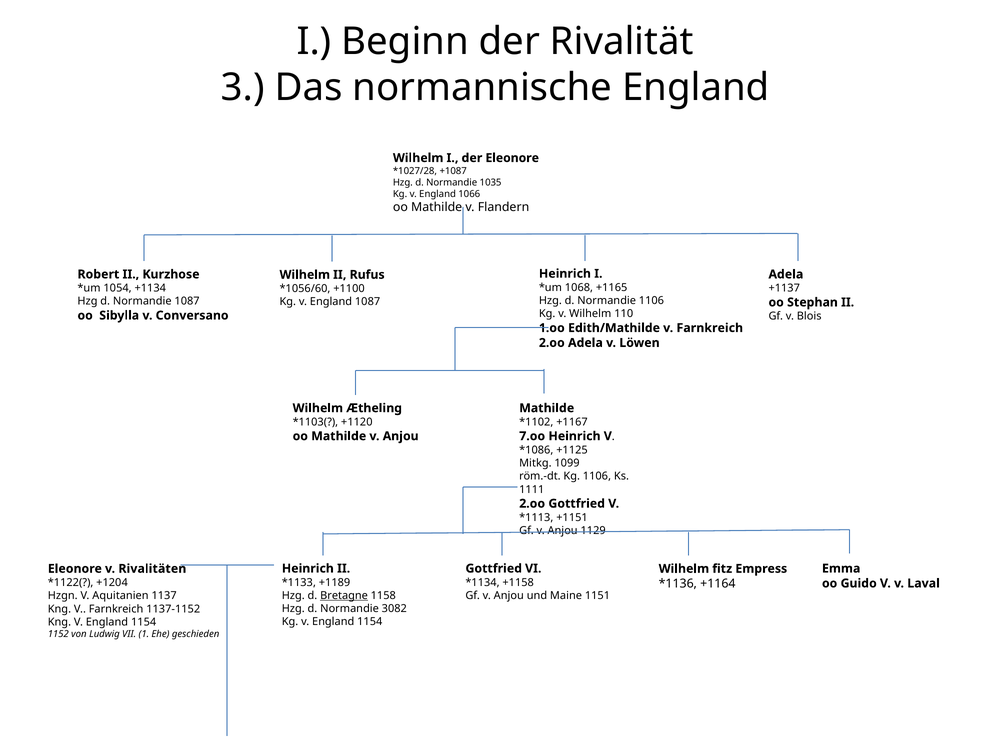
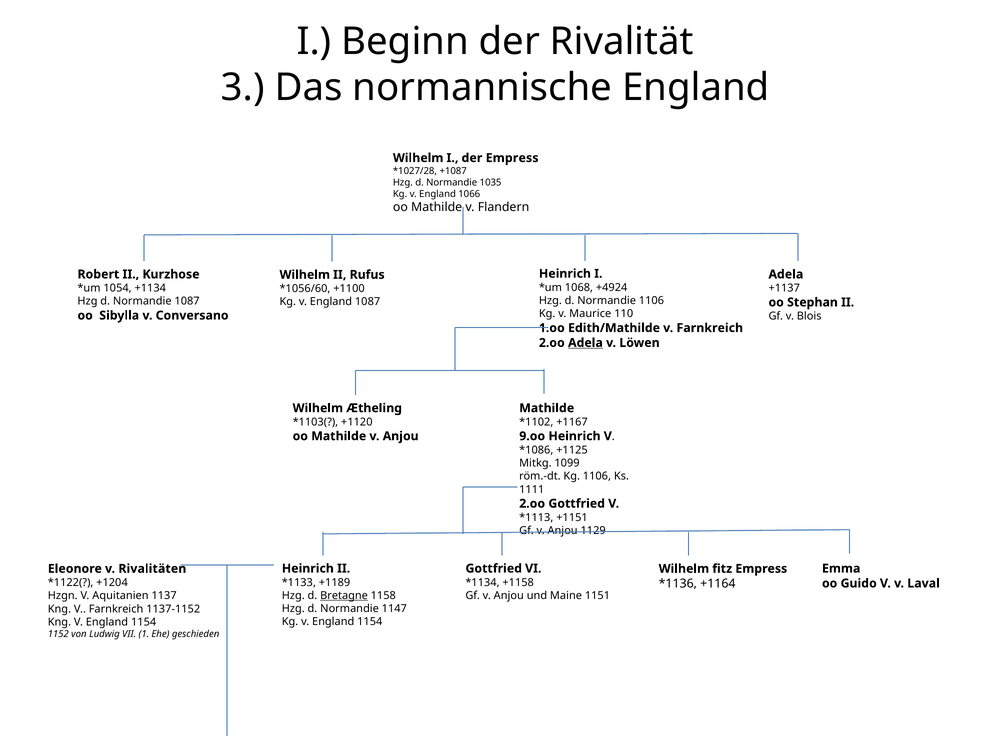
der Eleonore: Eleonore -> Empress
+1165: +1165 -> +4924
v Wilhelm: Wilhelm -> Maurice
Adela at (585, 343) underline: none -> present
7.oo: 7.oo -> 9.oo
3082: 3082 -> 1147
